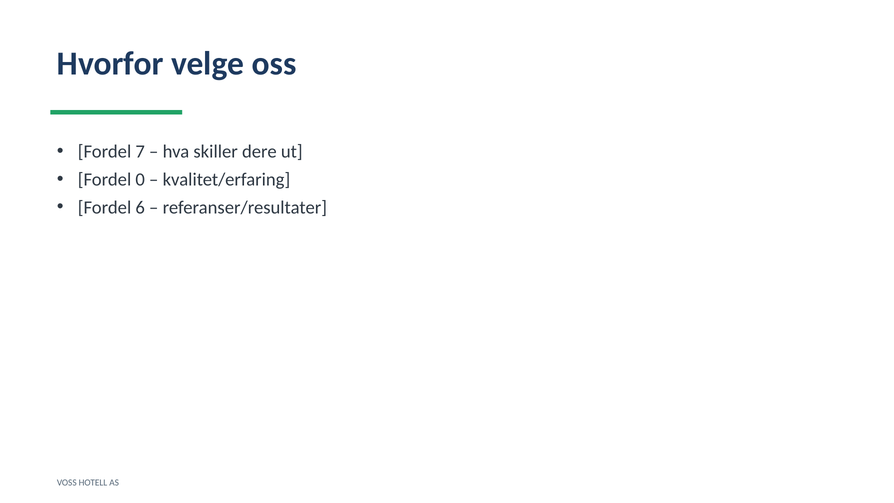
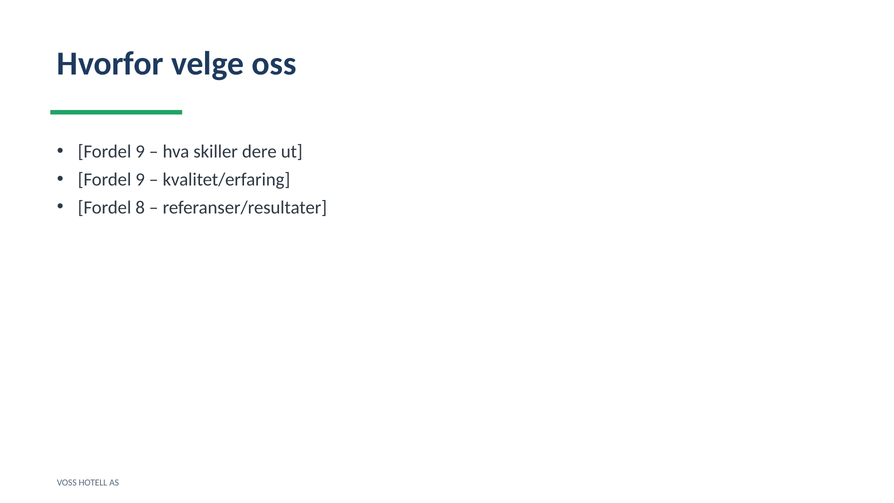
7 at (140, 151): 7 -> 9
0 at (140, 179): 0 -> 9
6: 6 -> 8
